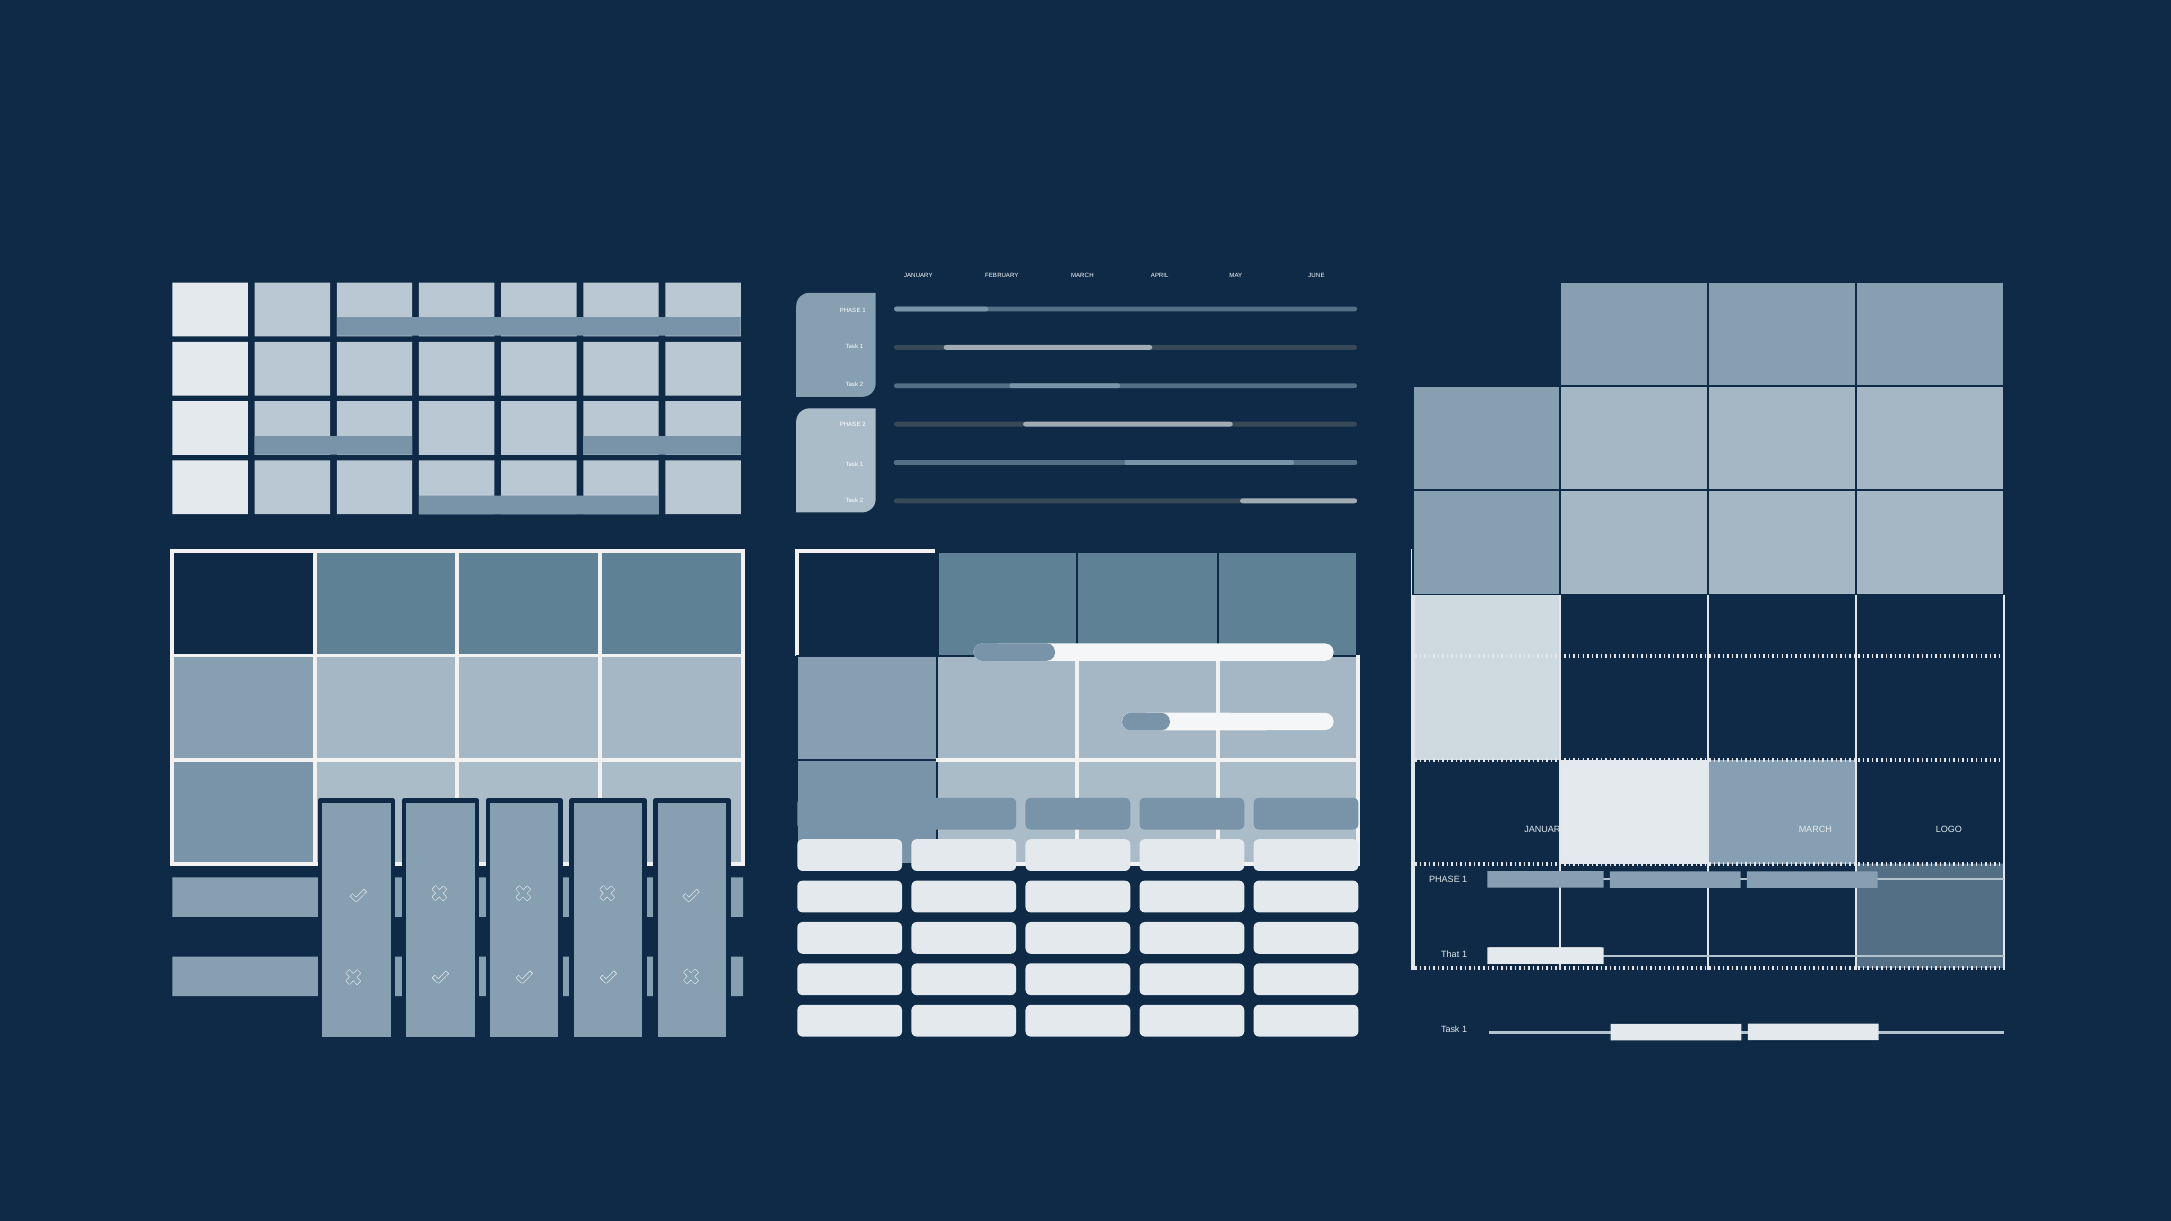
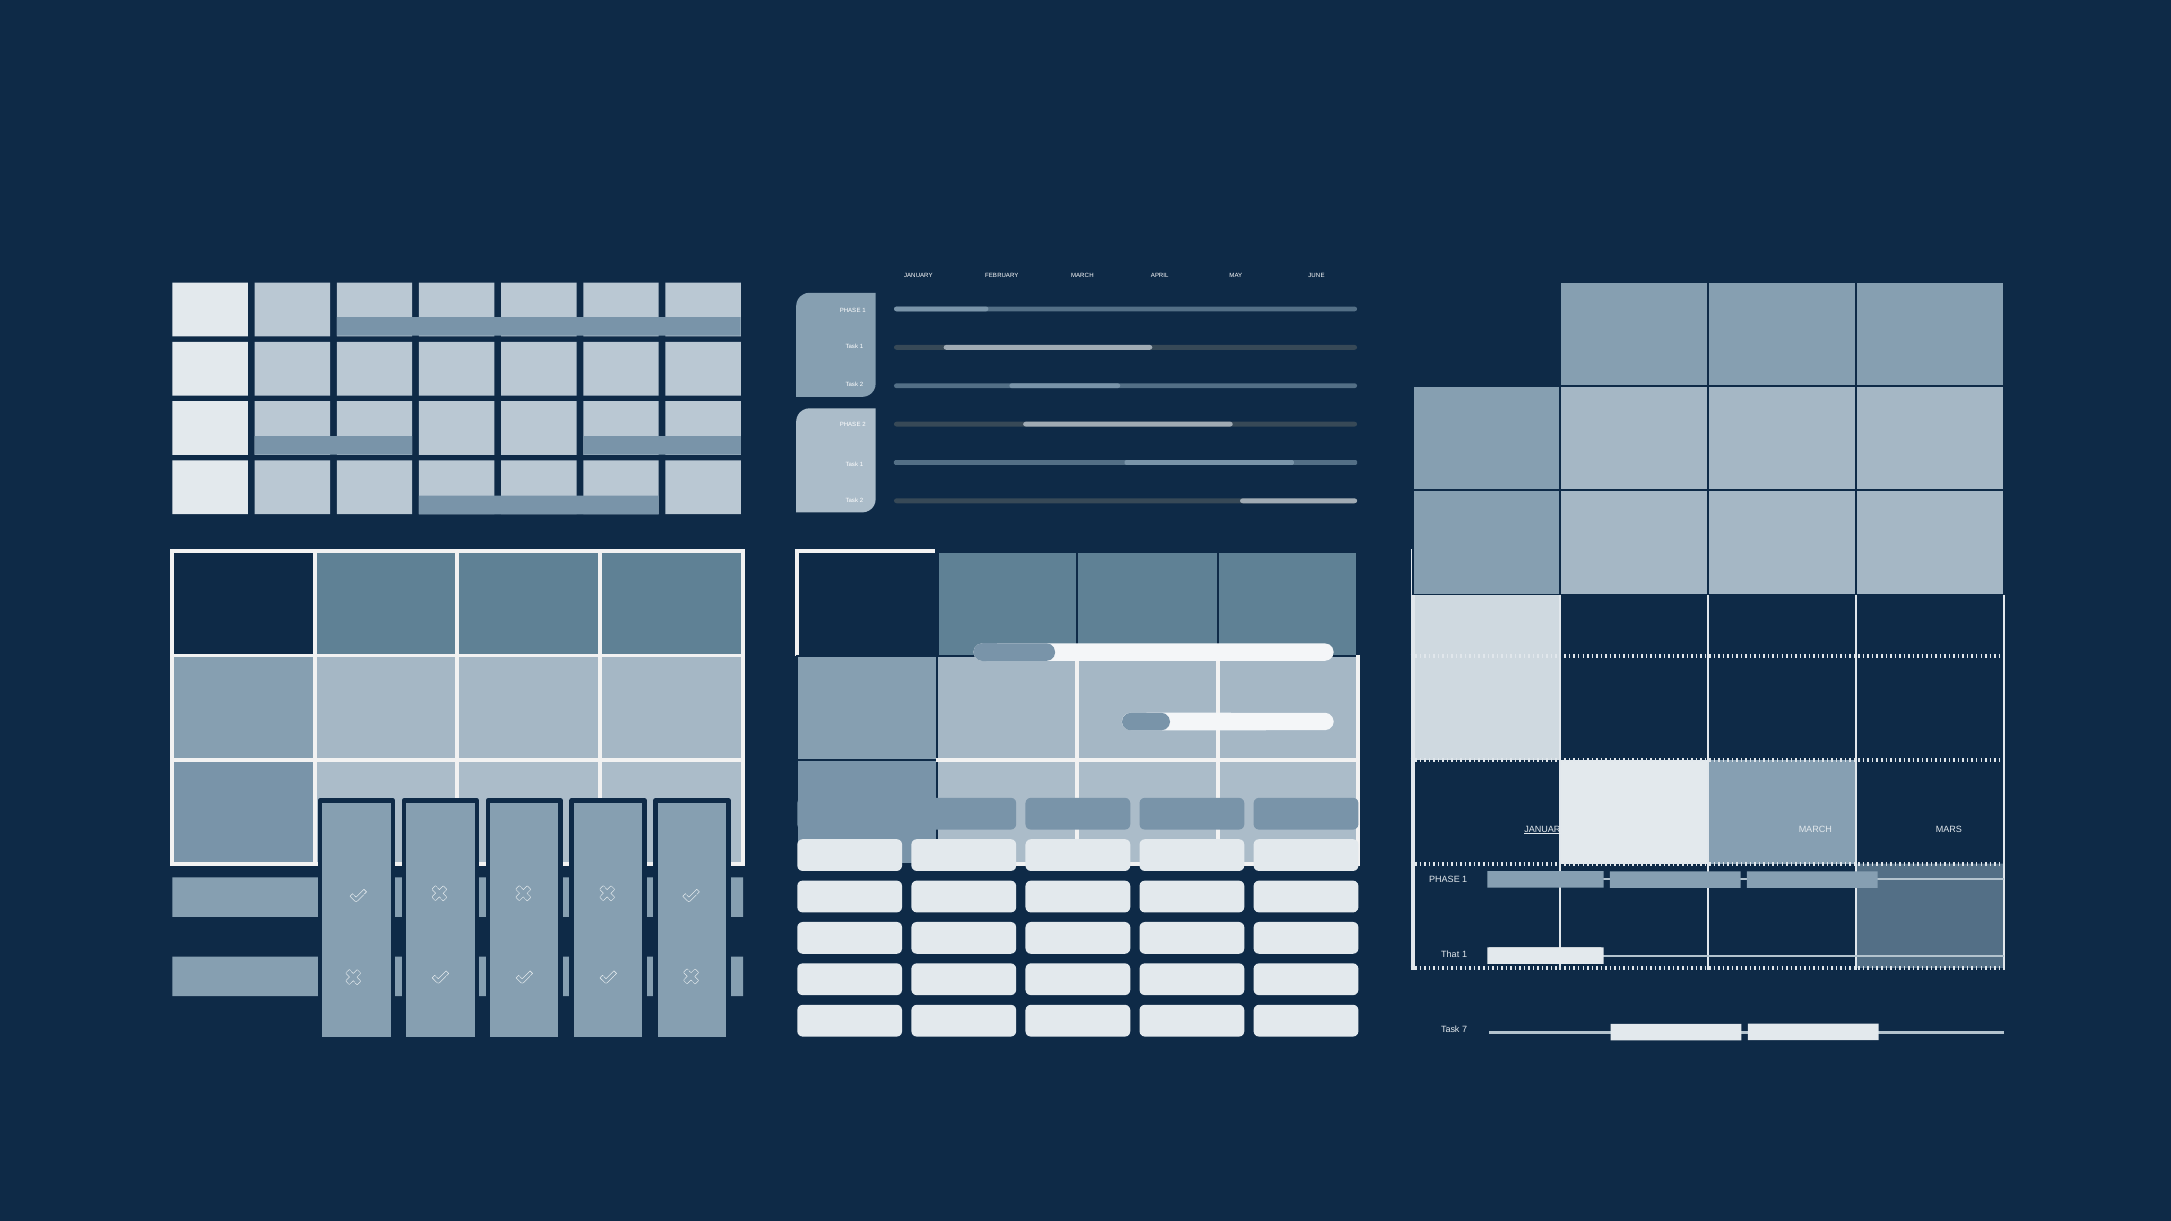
JANUARY at (1545, 830) underline: none -> present
LOGO: LOGO -> MARS
1 at (1465, 1030): 1 -> 7
